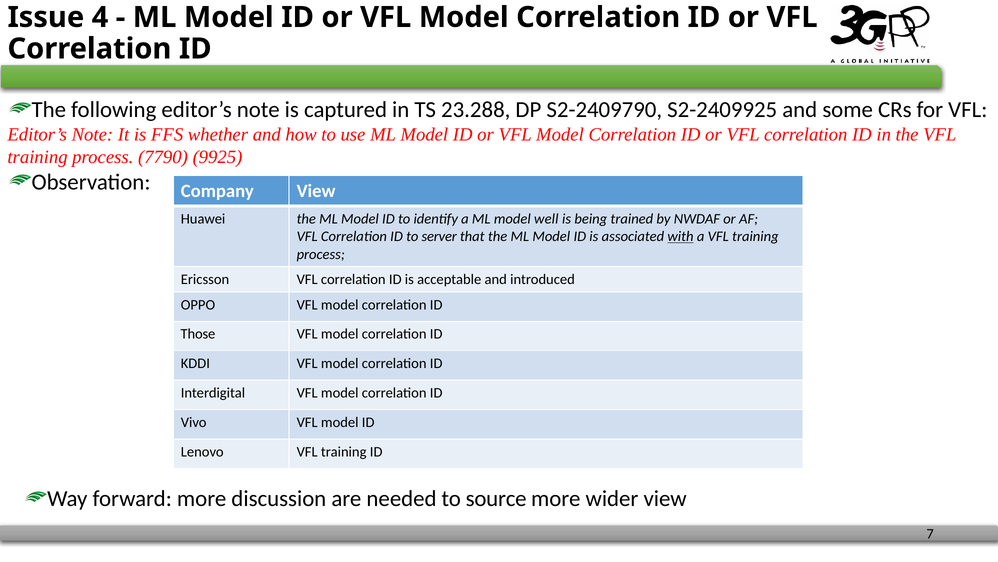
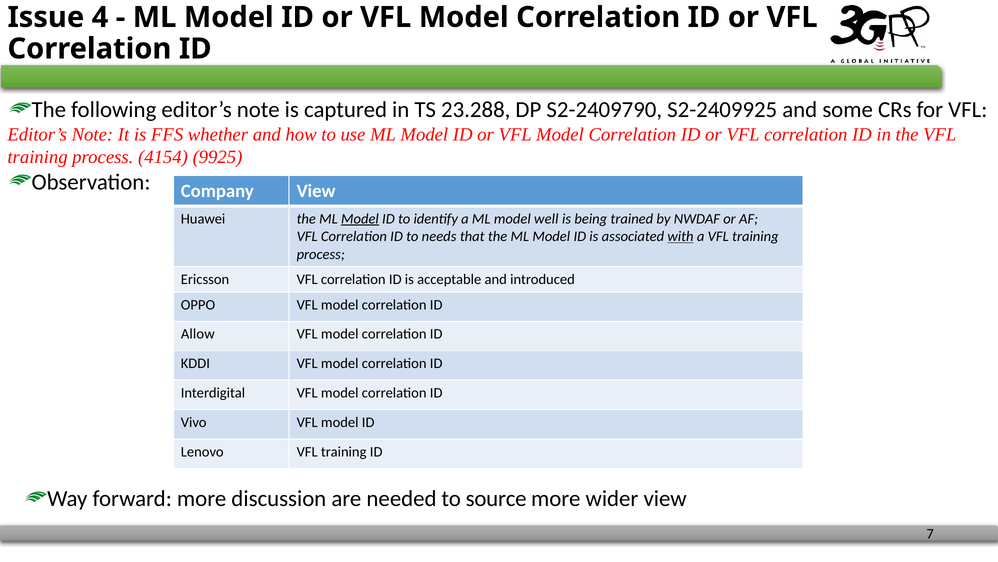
7790: 7790 -> 4154
Model at (360, 219) underline: none -> present
server: server -> needs
Those: Those -> Allow
